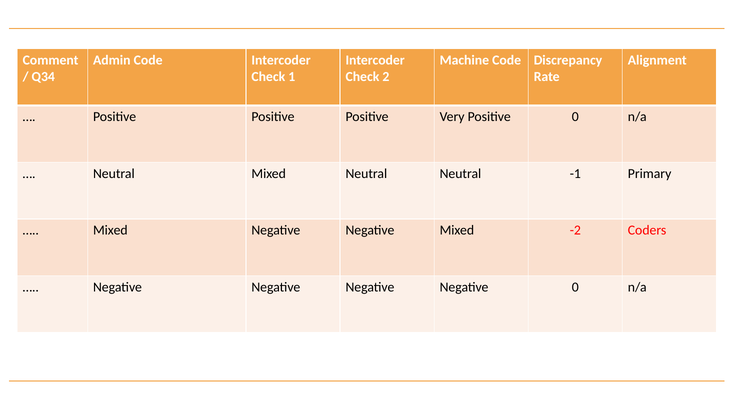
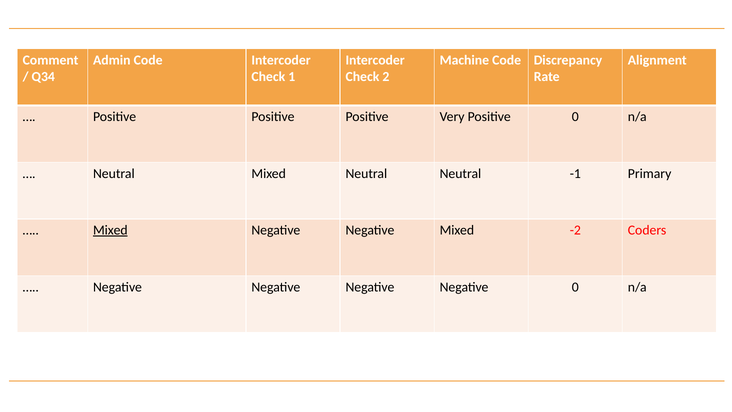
Mixed at (110, 230) underline: none -> present
